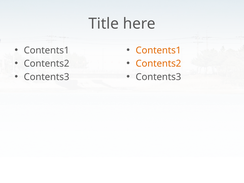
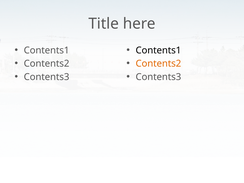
Contents1 at (158, 50) colour: orange -> black
